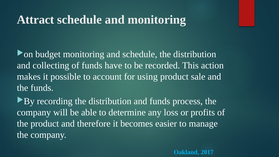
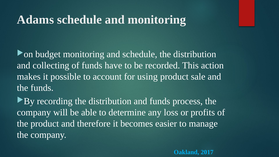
Attract: Attract -> Adams
